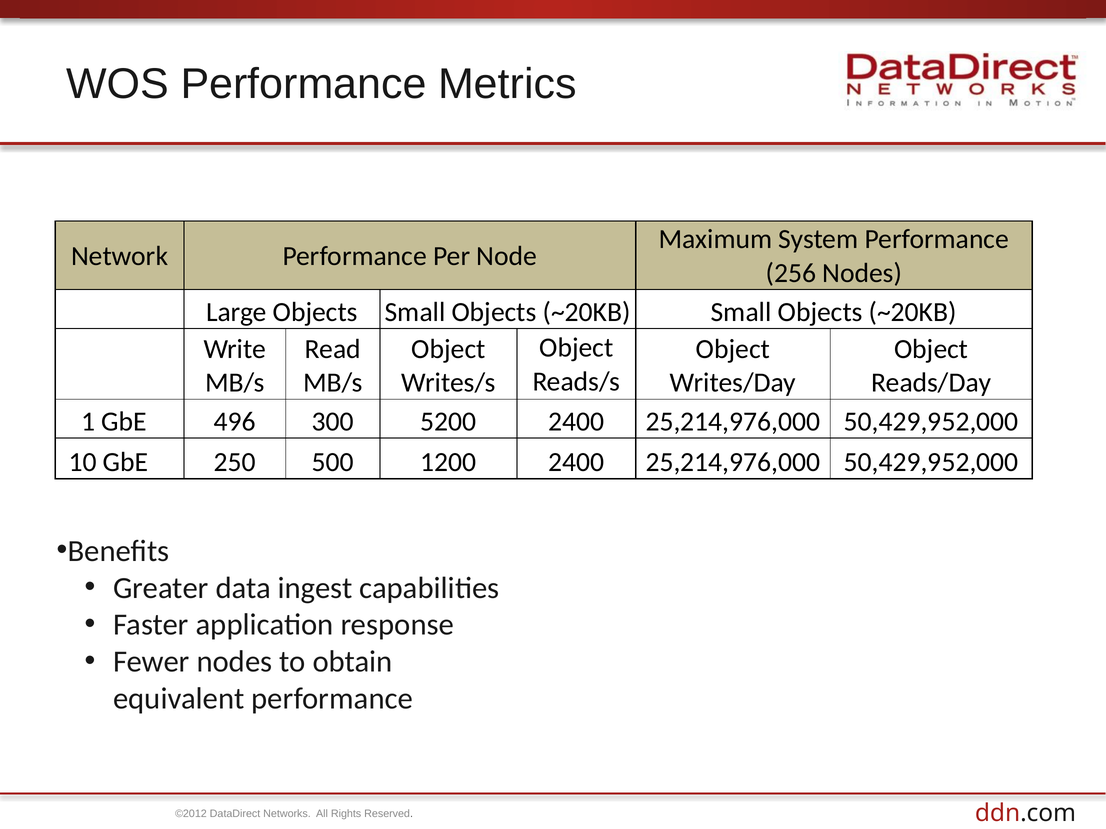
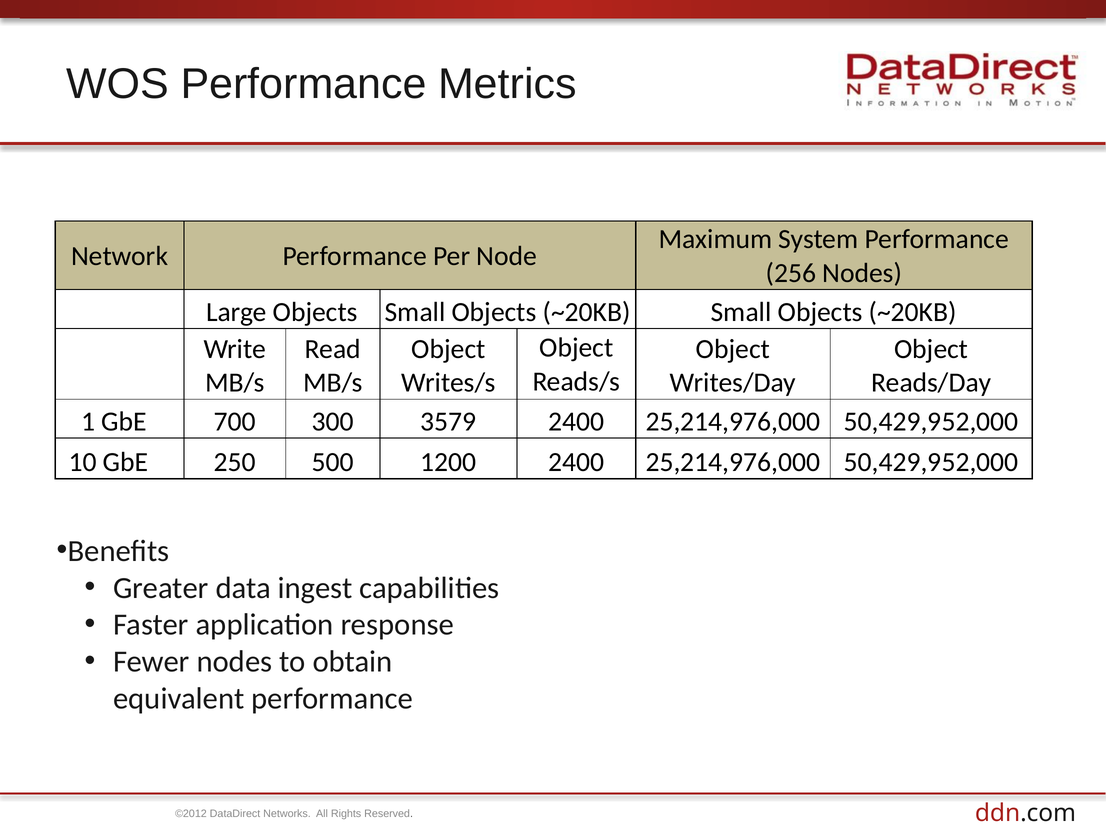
496: 496 -> 700
5200: 5200 -> 3579
